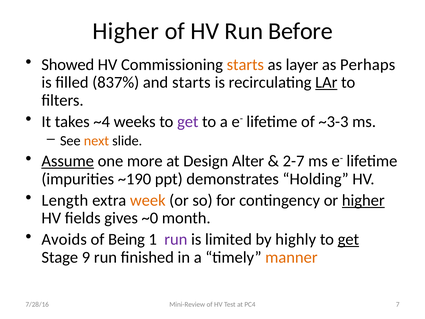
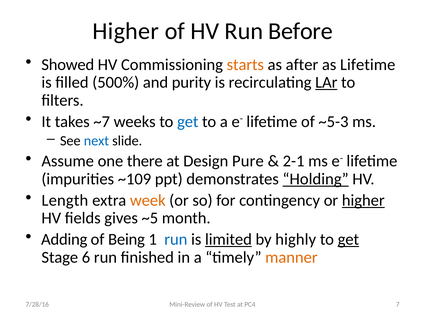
layer: layer -> after
as Perhaps: Perhaps -> Lifetime
837%: 837% -> 500%
and starts: starts -> purity
~4: ~4 -> ~7
get at (188, 121) colour: purple -> blue
~3-3: ~3-3 -> ~5-3
next colour: orange -> blue
Assume underline: present -> none
more: more -> there
Alter: Alter -> Pure
2-7: 2-7 -> 2-1
~190: ~190 -> ~109
Holding underline: none -> present
~0: ~0 -> ~5
Avoids: Avoids -> Adding
run at (176, 239) colour: purple -> blue
limited underline: none -> present
9: 9 -> 6
